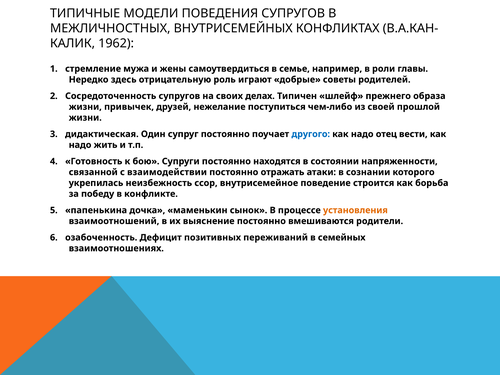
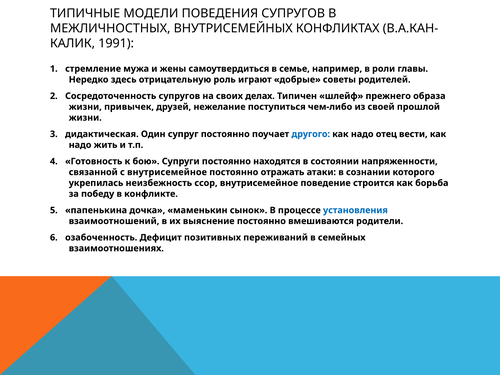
1962: 1962 -> 1991
с взаимодействии: взаимодействии -> внутрисемейное
установления colour: orange -> blue
